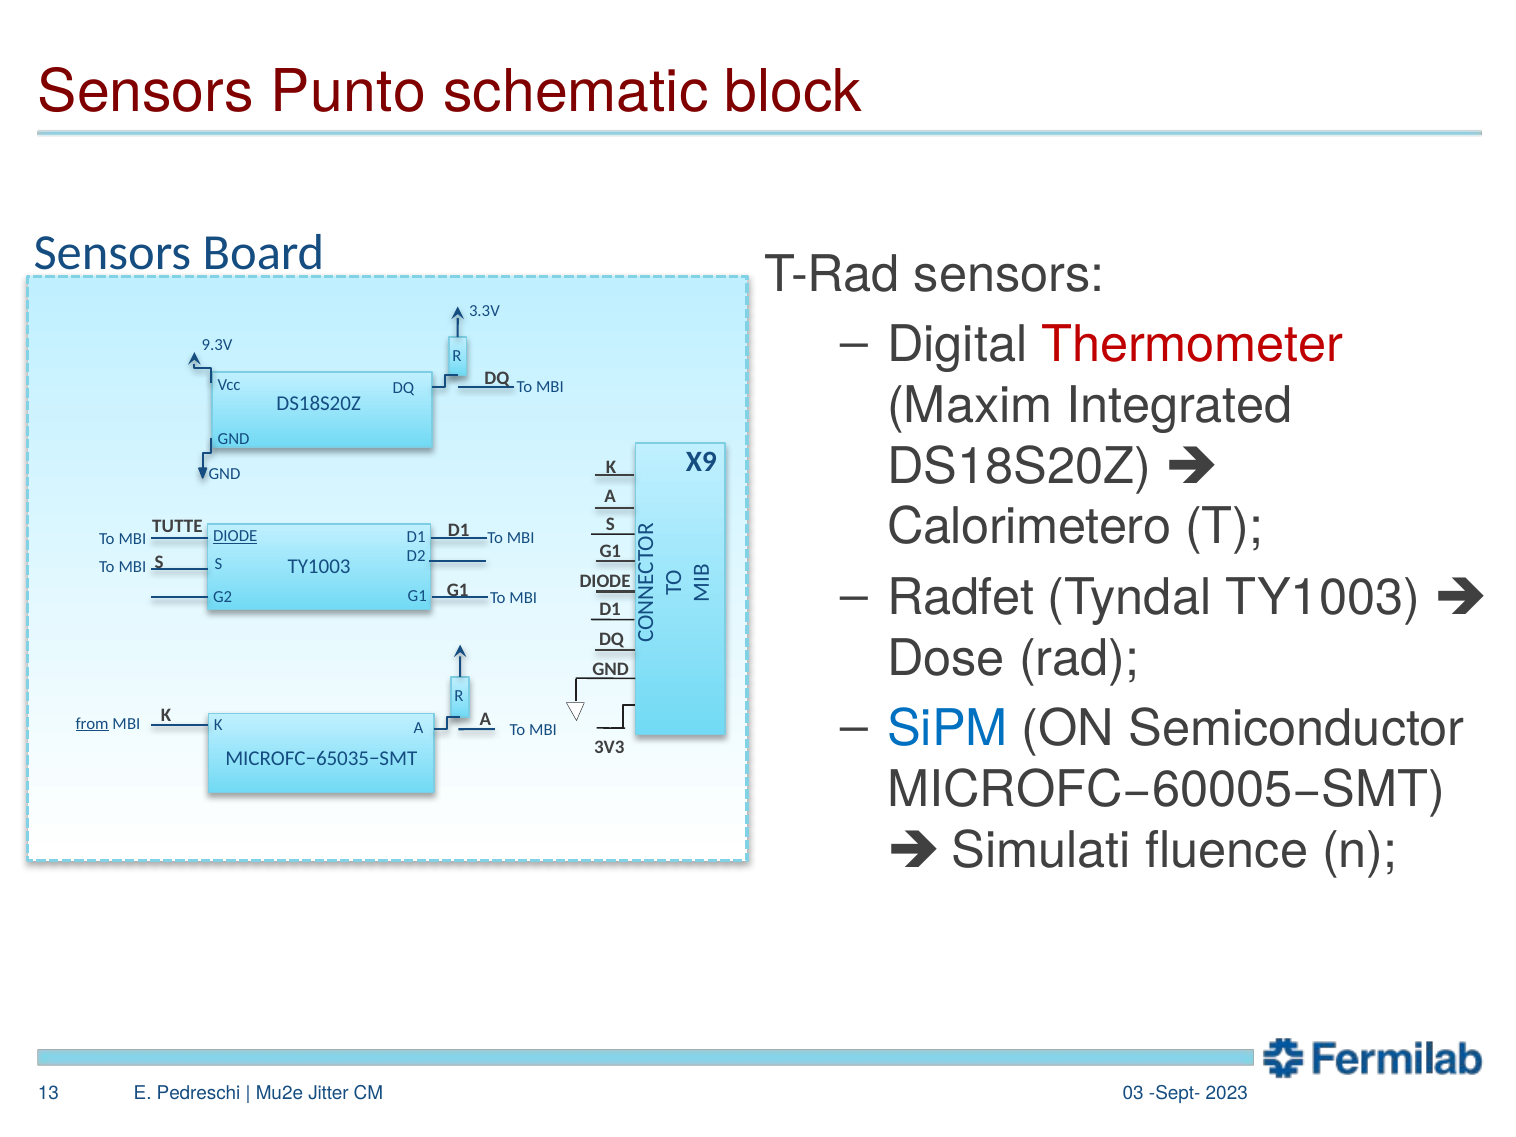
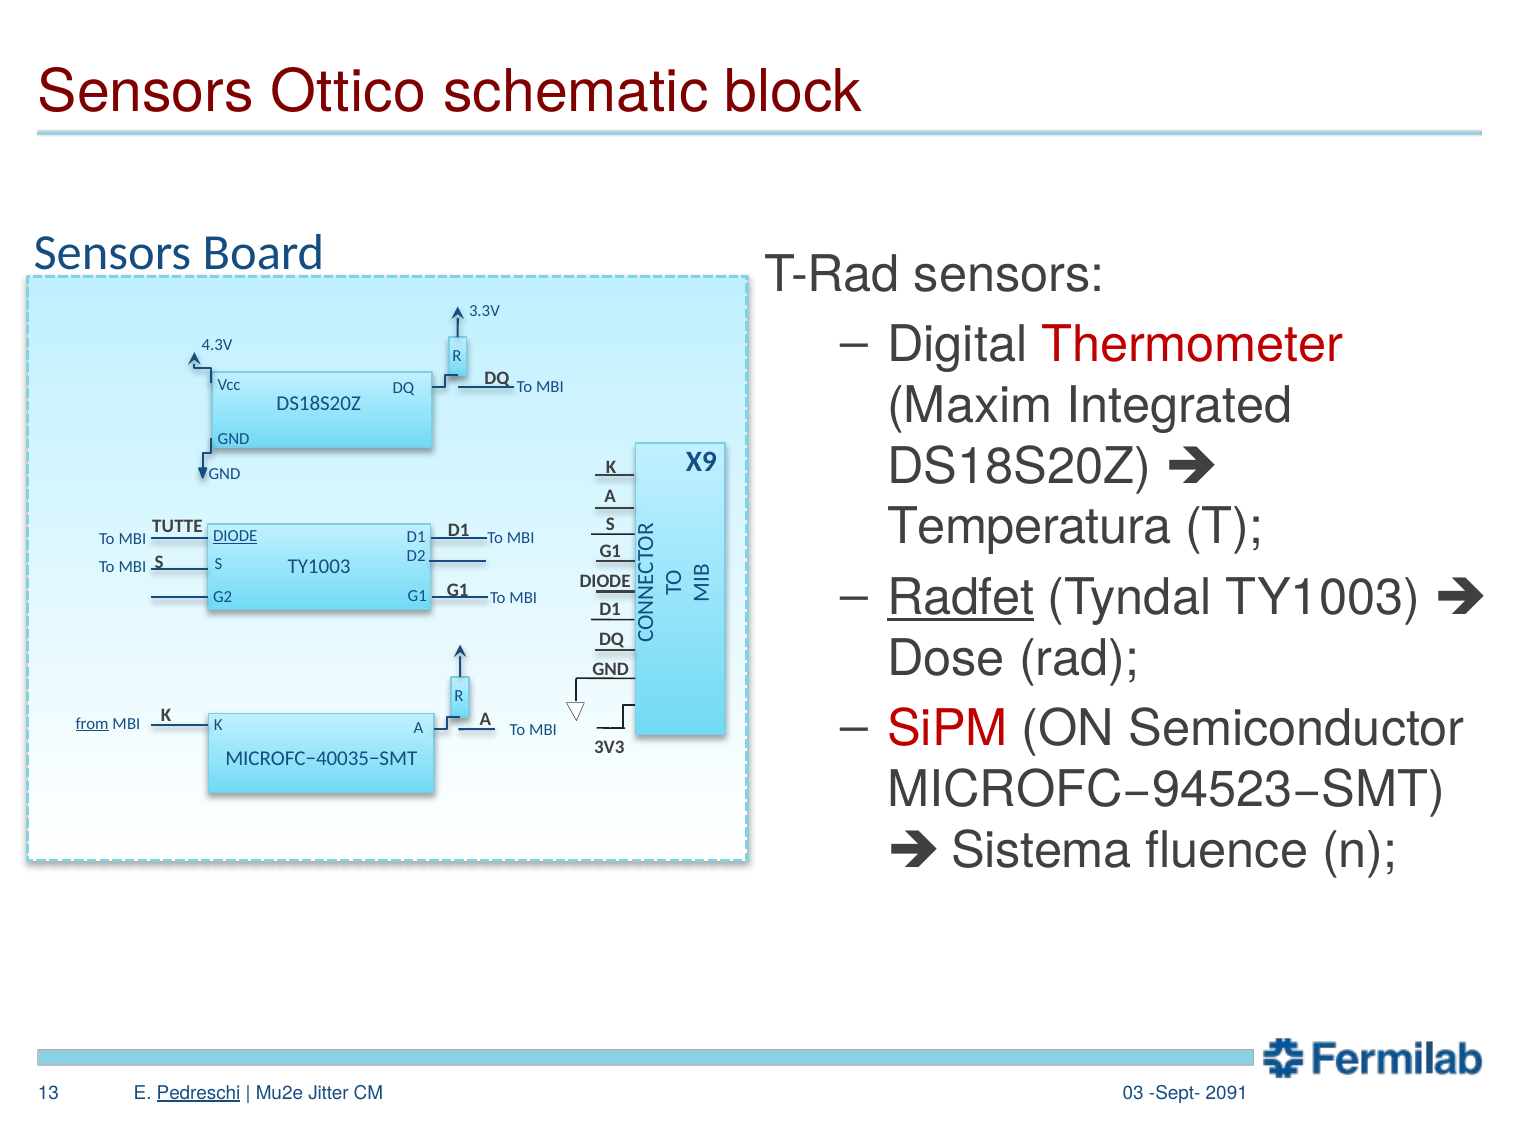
Punto: Punto -> Ottico
9.3V: 9.3V -> 4.3V
Calorimetero: Calorimetero -> Temperatura
Radfet underline: none -> present
SiPM colour: blue -> red
MICROFC−65035−SMT: MICROFC−65035−SMT -> MICROFC−40035−SMT
MICROFC−60005−SMT: MICROFC−60005−SMT -> MICROFC−94523−SMT
Simulati: Simulati -> Sistema
Pedreschi underline: none -> present
2023: 2023 -> 2091
